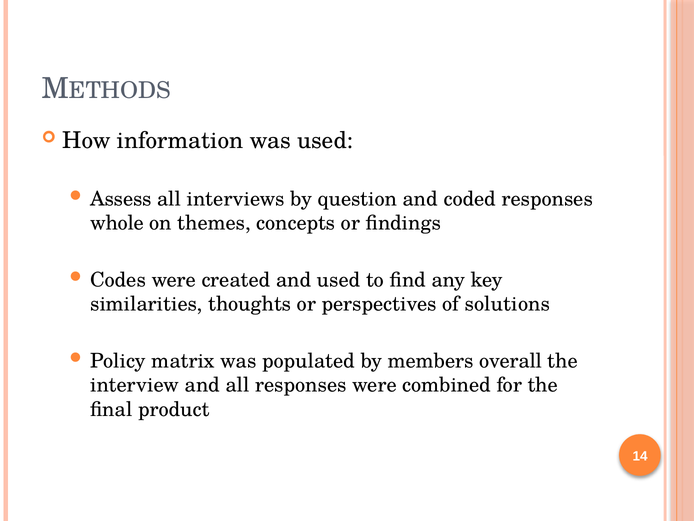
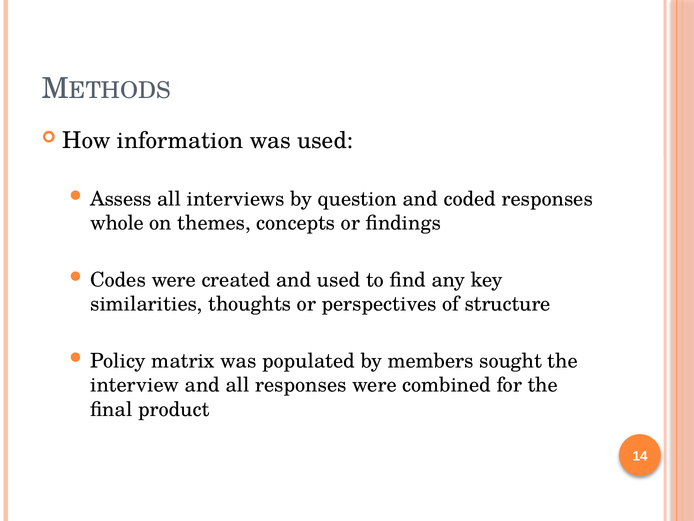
solutions: solutions -> structure
overall: overall -> sought
